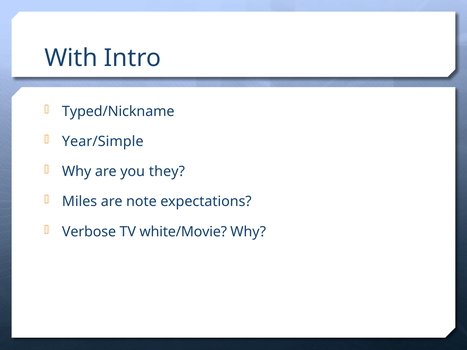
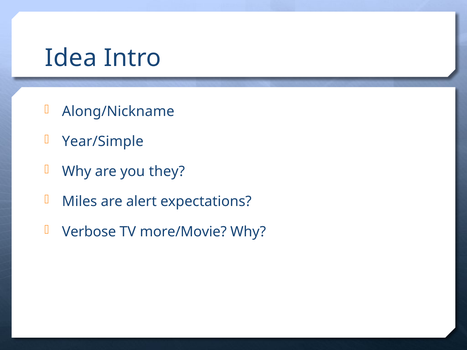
With: With -> Idea
Typed/Nickname: Typed/Nickname -> Along/Nickname
note: note -> alert
white/Movie: white/Movie -> more/Movie
